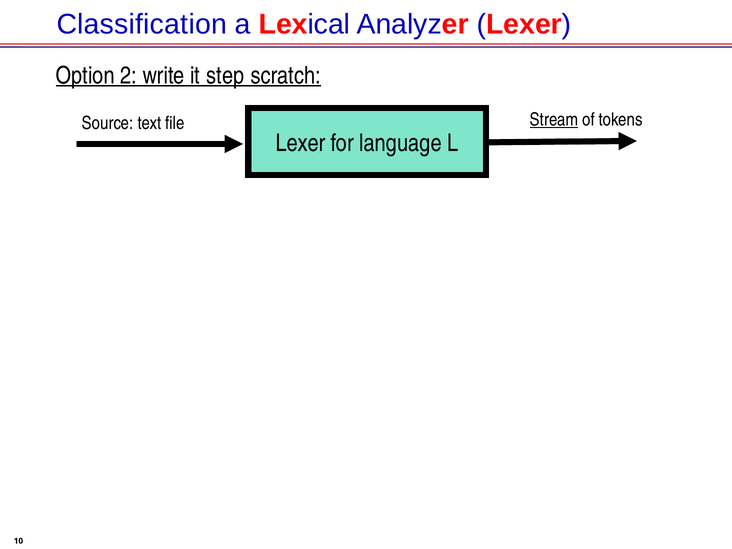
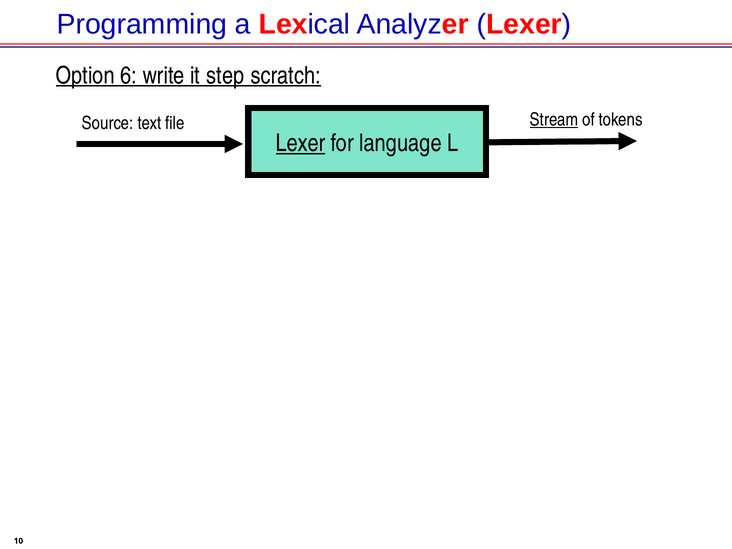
Classification: Classification -> Programming
2: 2 -> 6
Lexer at (301, 143) underline: none -> present
